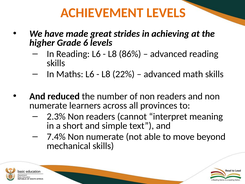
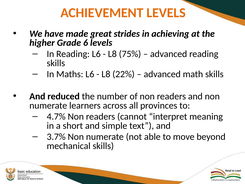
86%: 86% -> 75%
2.3%: 2.3% -> 4.7%
7.4%: 7.4% -> 3.7%
